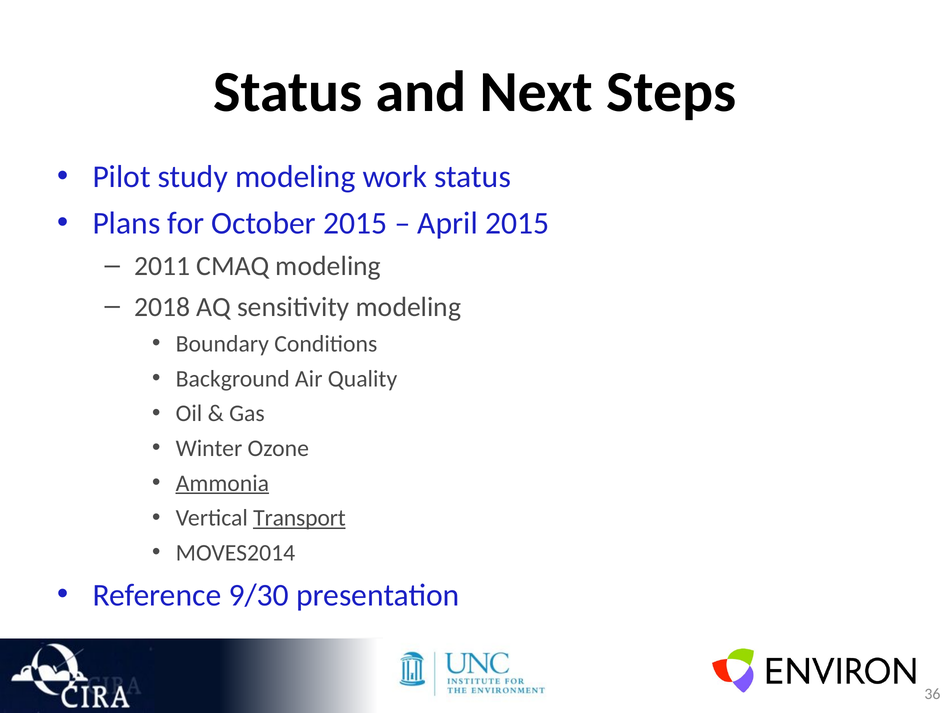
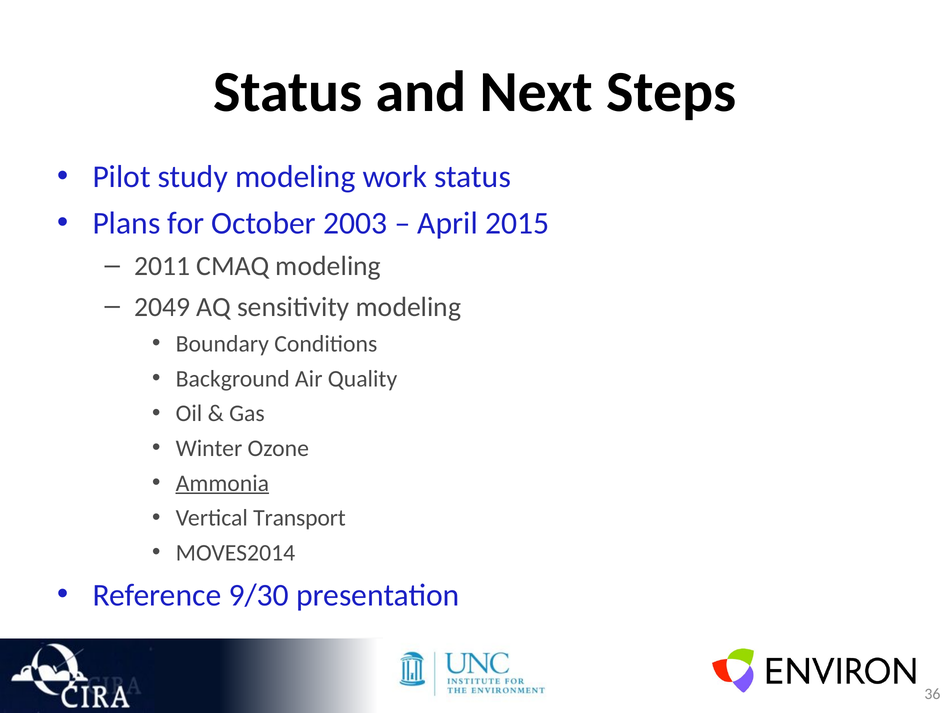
October 2015: 2015 -> 2003
2018: 2018 -> 2049
Transport underline: present -> none
